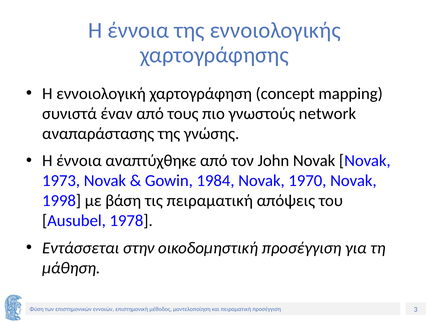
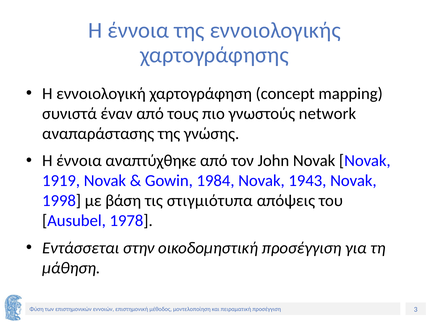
1973: 1973 -> 1919
1970: 1970 -> 1943
τις πειραματική: πειραματική -> στιγμιότυπα
